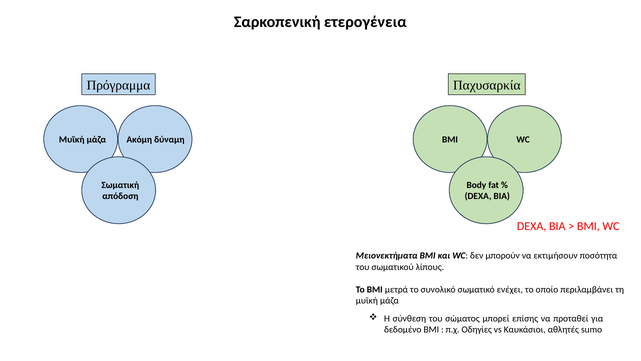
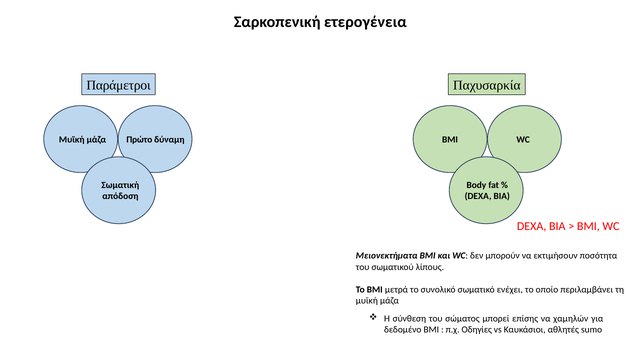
Πρόγραμμα: Πρόγραμμα -> Παράμετροι
Ακόμη: Ακόμη -> Πρώτο
προταθεί: προταθεί -> χαμηλών
